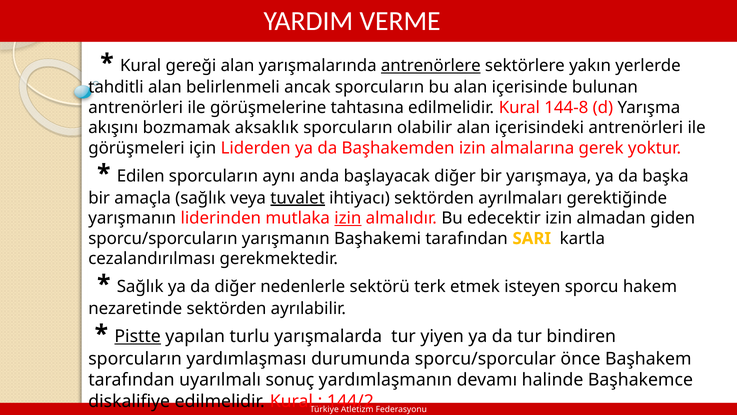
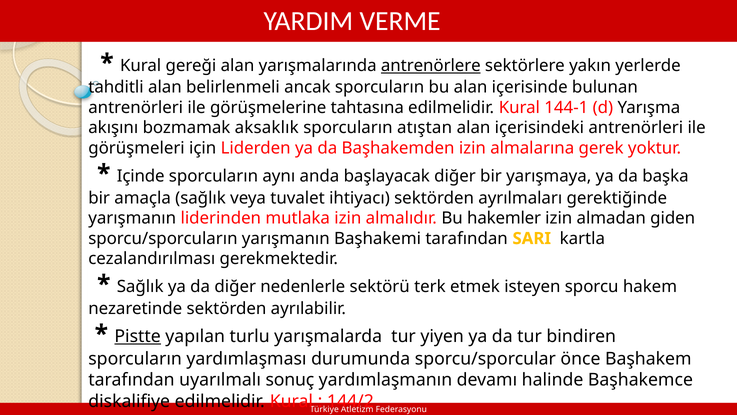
144-8: 144-8 -> 144-1
olabilir: olabilir -> atıştan
Edilen: Edilen -> Içinde
tuvalet underline: present -> none
izin at (348, 218) underline: present -> none
edecektir: edecektir -> hakemler
